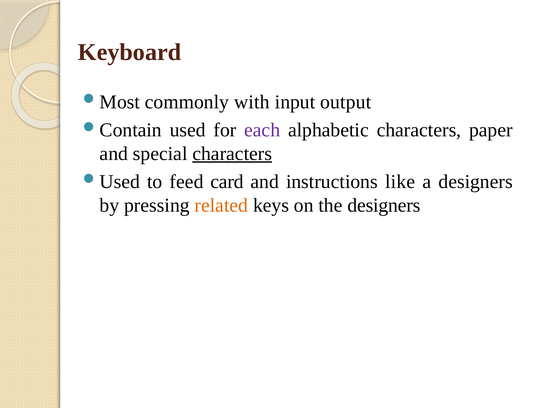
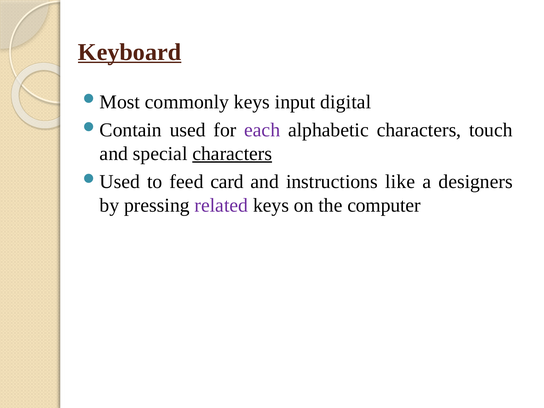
Keyboard underline: none -> present
commonly with: with -> keys
output: output -> digital
paper: paper -> touch
related colour: orange -> purple
the designers: designers -> computer
